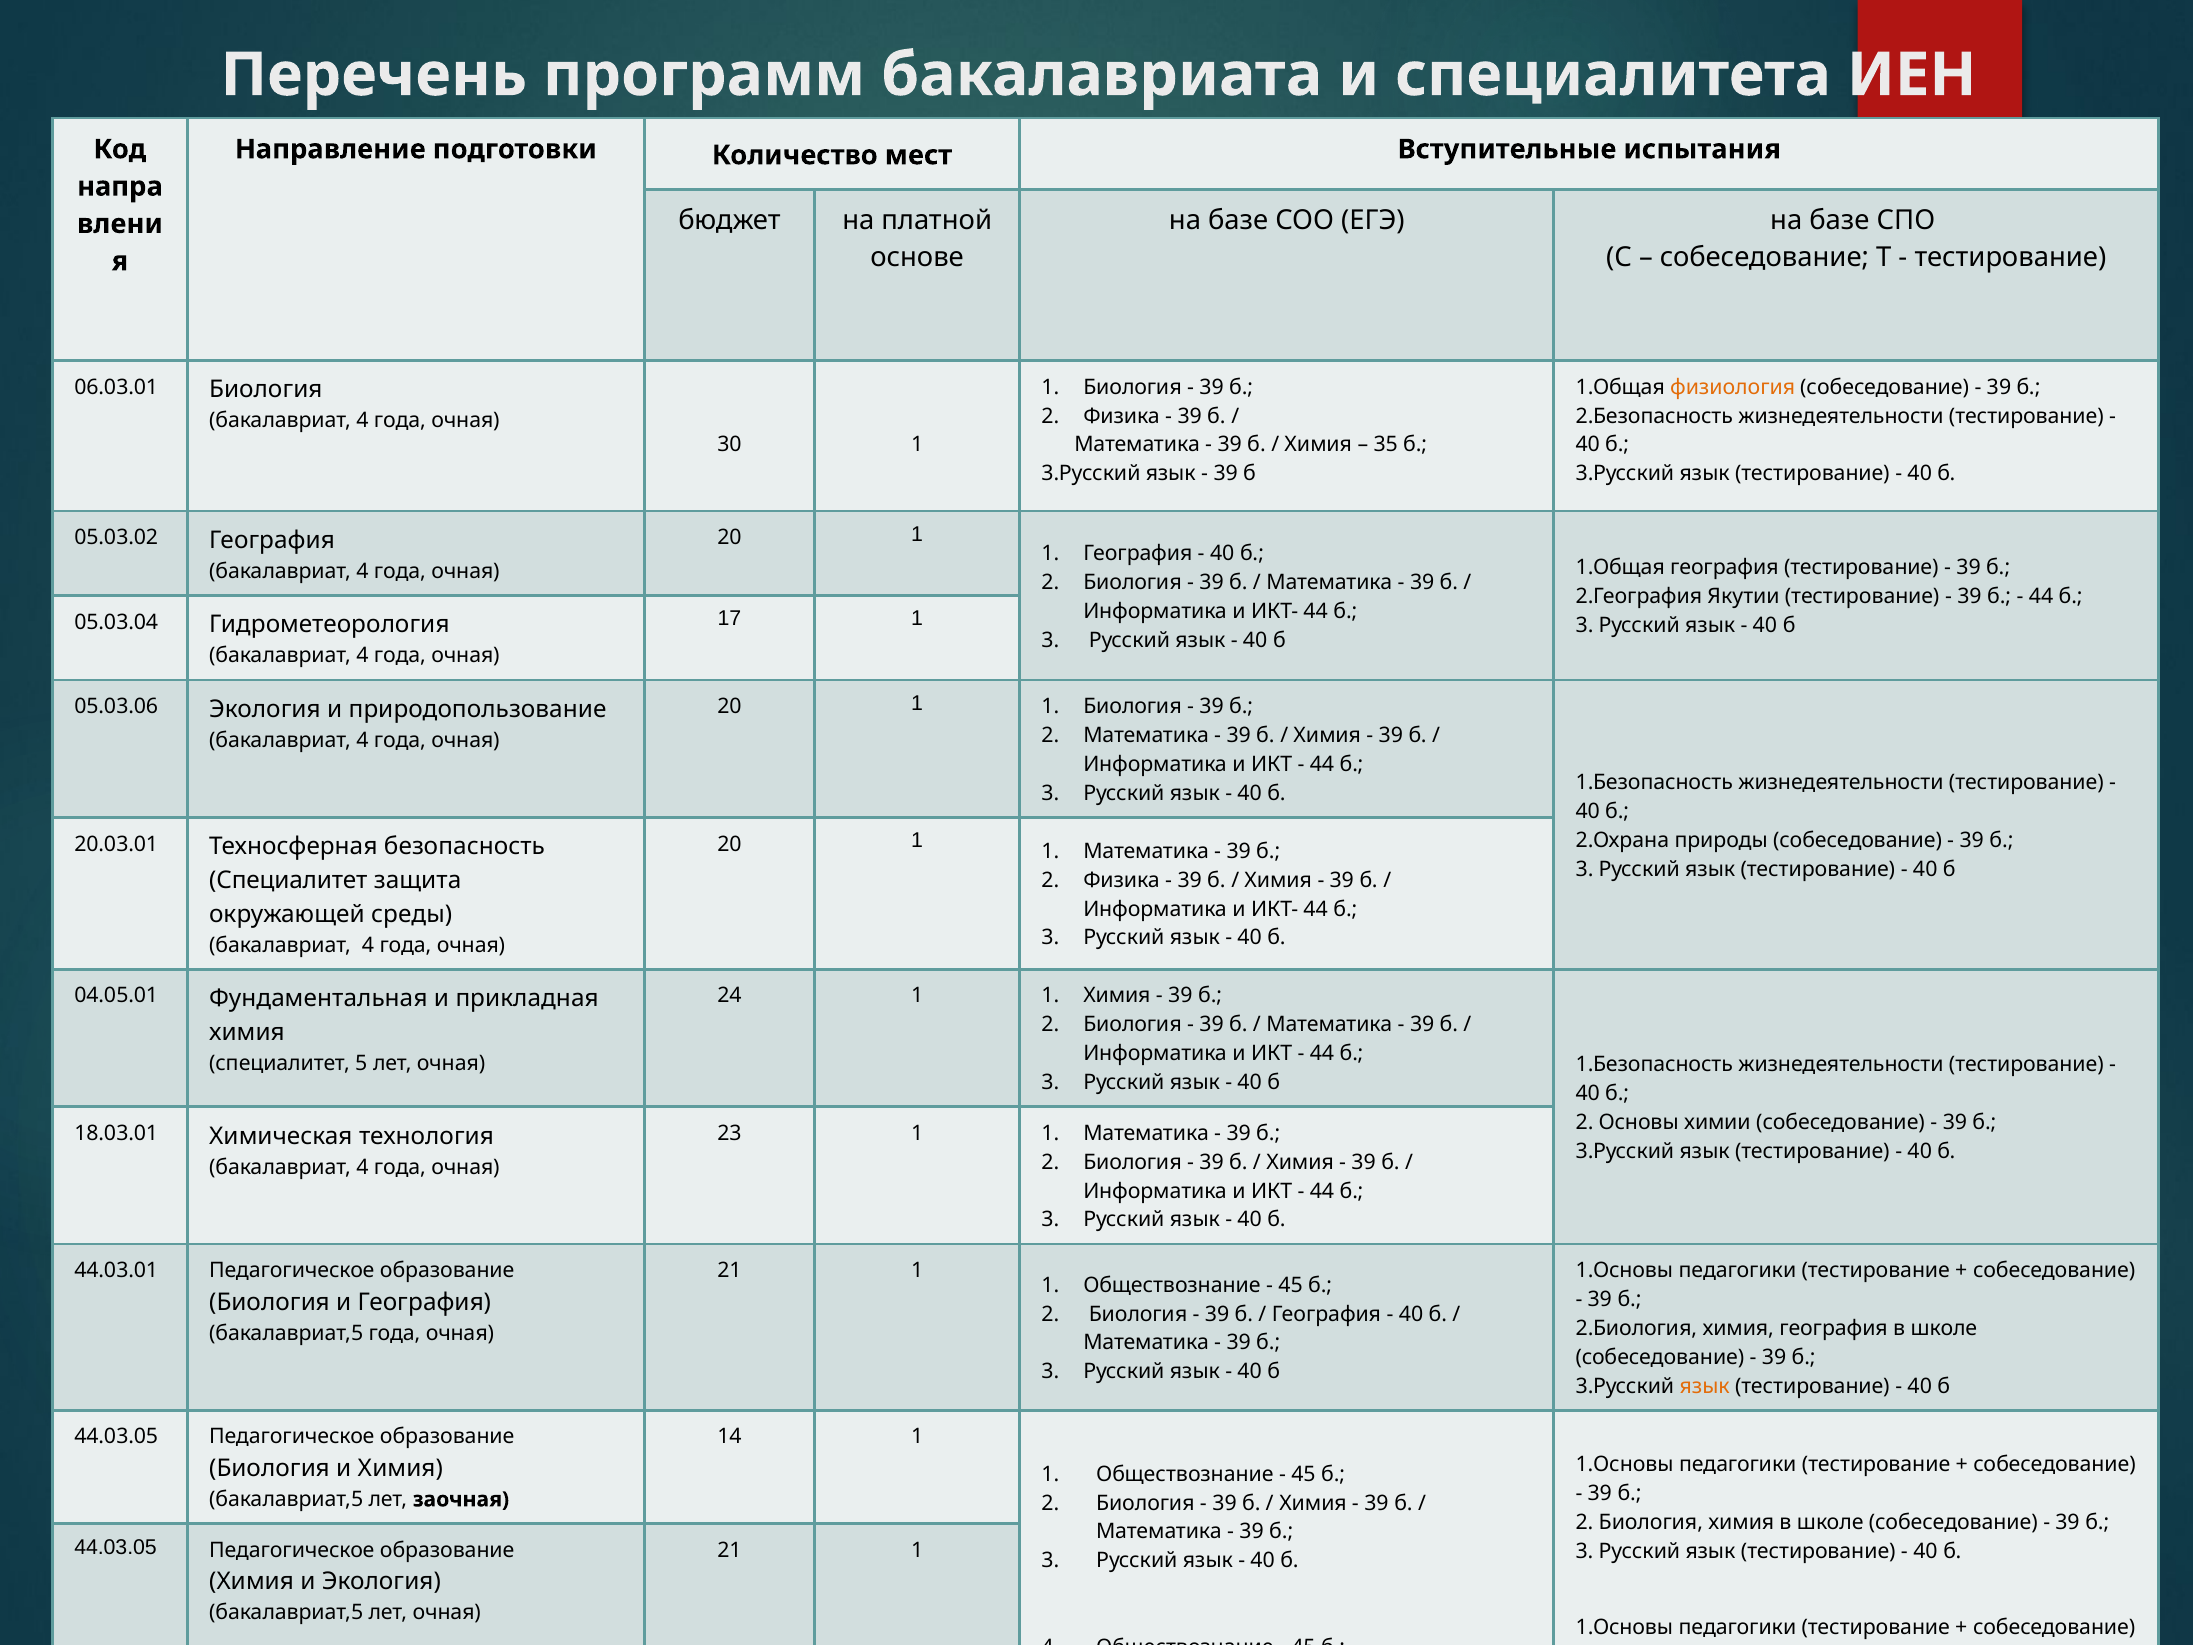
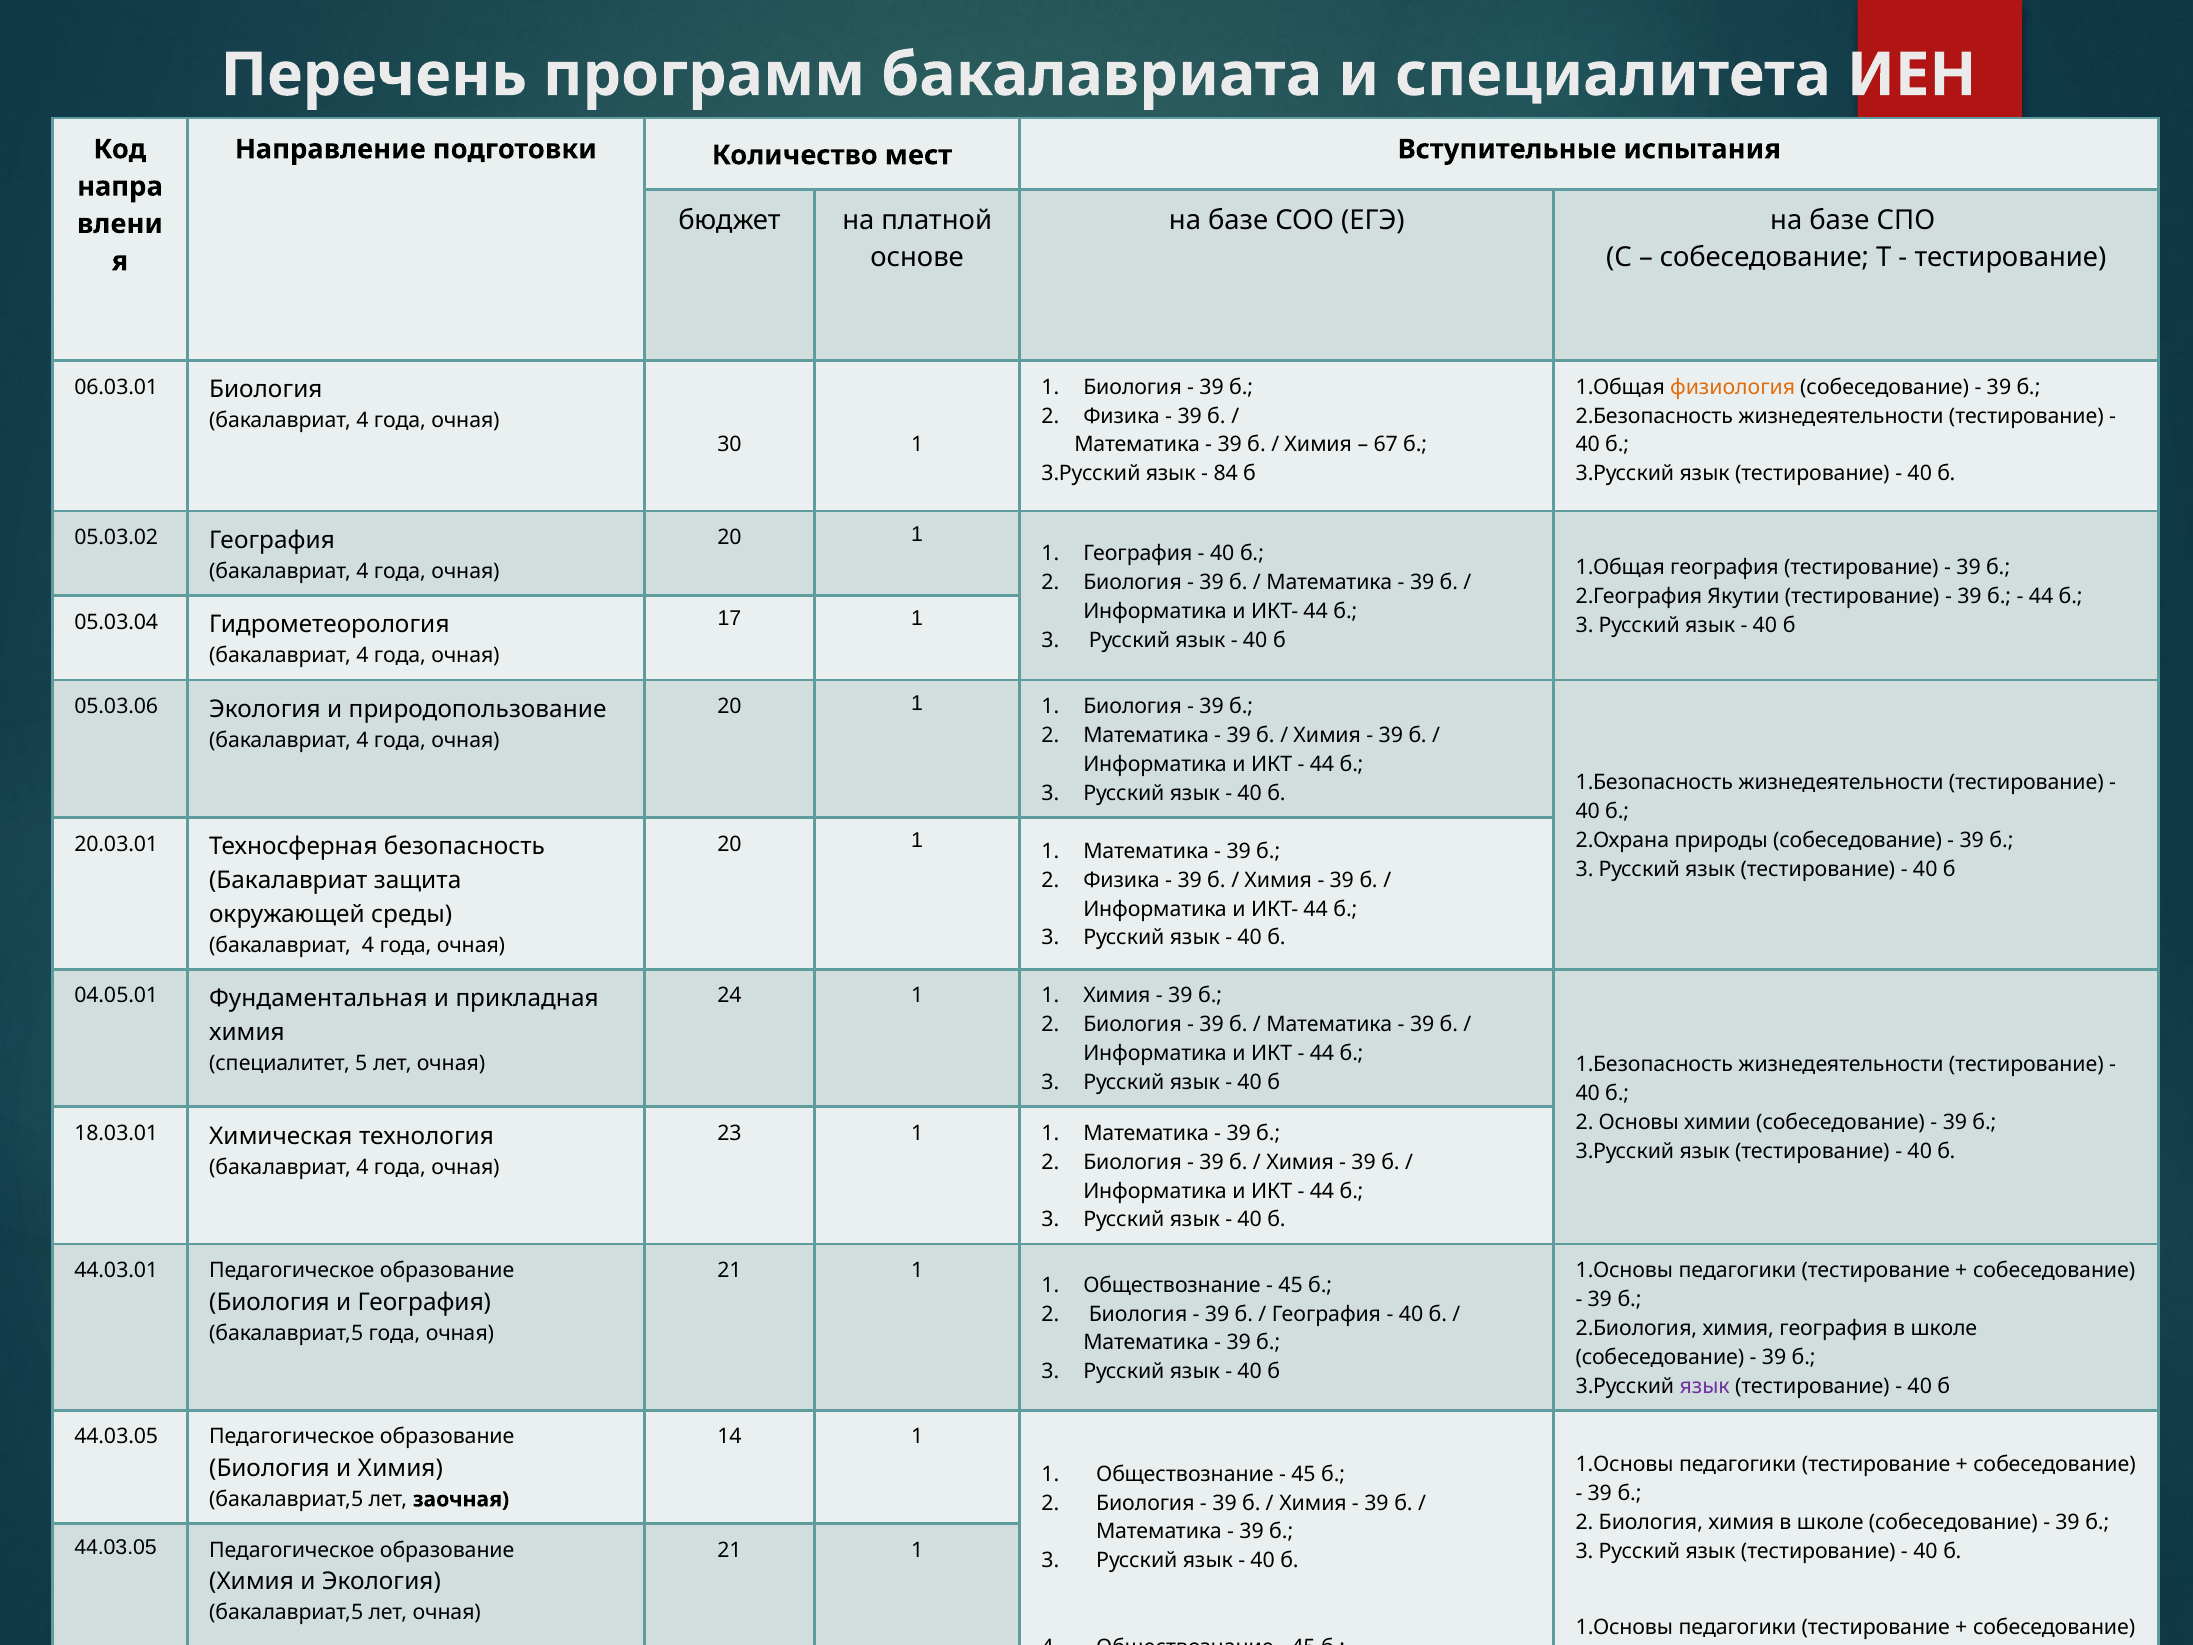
35: 35 -> 67
39 at (1226, 474): 39 -> 84
Специалитет at (288, 880): Специалитет -> Бакалавриат
язык at (1705, 1386) colour: orange -> purple
